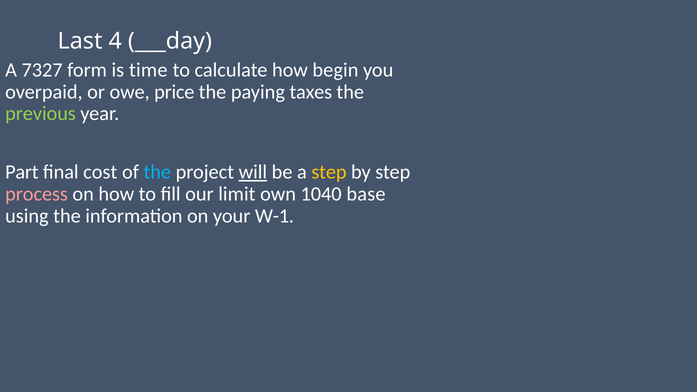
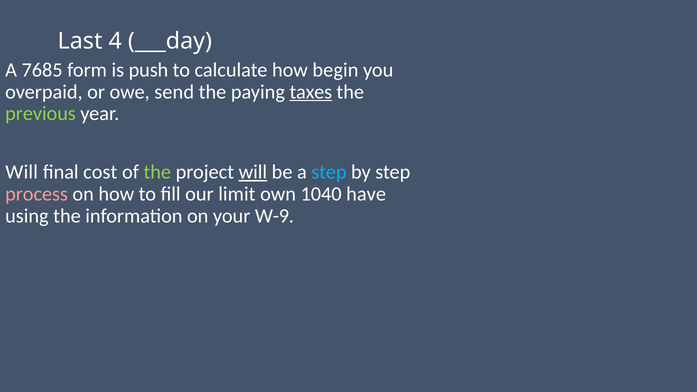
7327: 7327 -> 7685
time: time -> push
price: price -> send
taxes underline: none -> present
Part at (22, 172): Part -> Will
the at (157, 172) colour: light blue -> light green
step at (329, 172) colour: yellow -> light blue
base: base -> have
W-1: W-1 -> W-9
